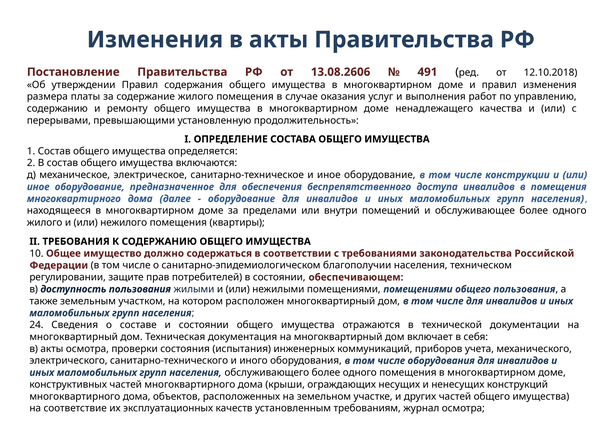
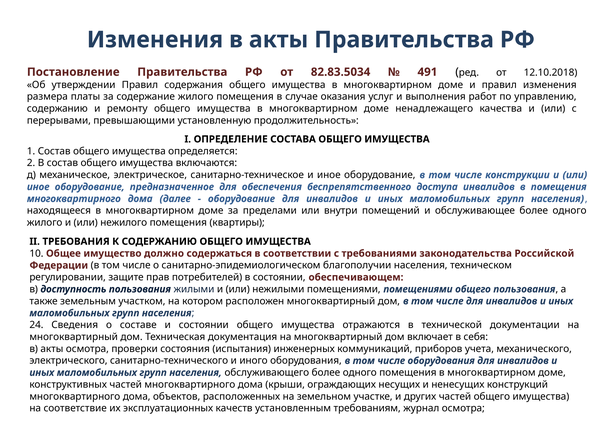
13.08.2606: 13.08.2606 -> 82.83.5034
